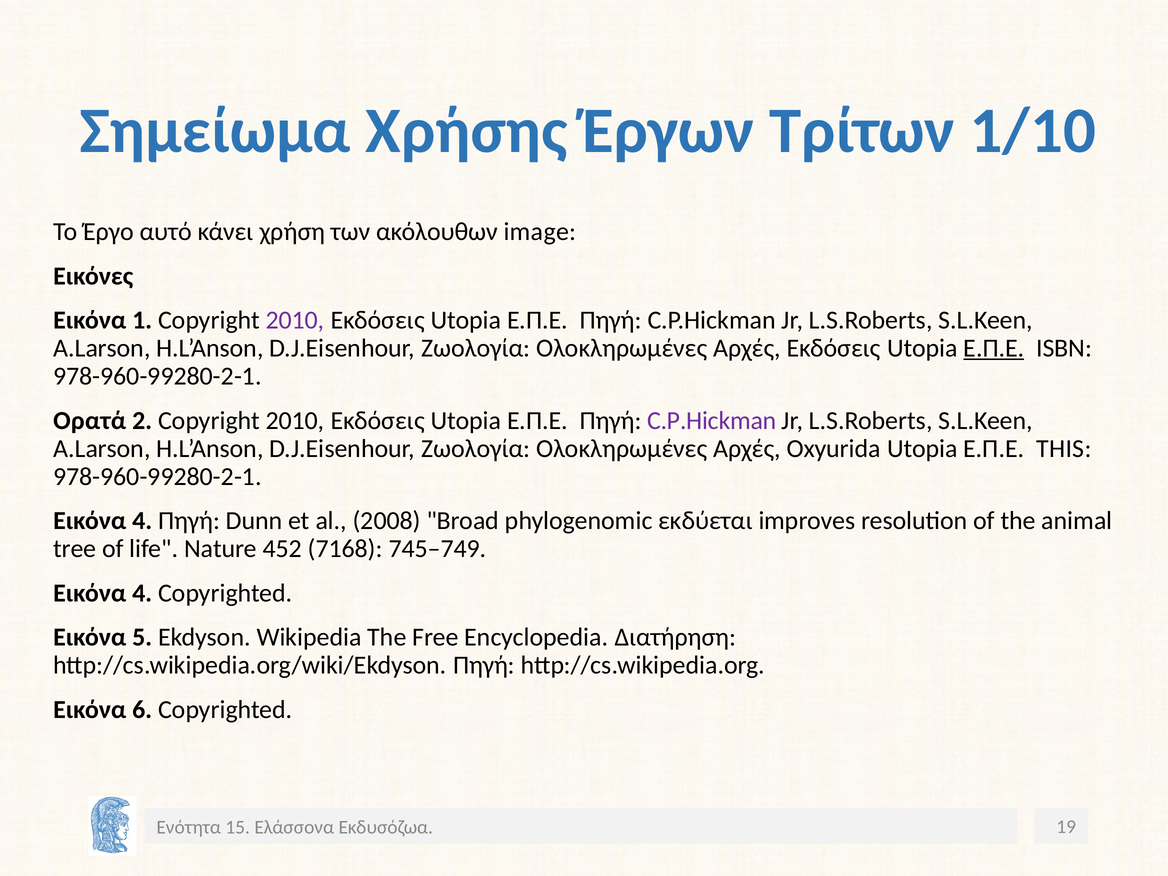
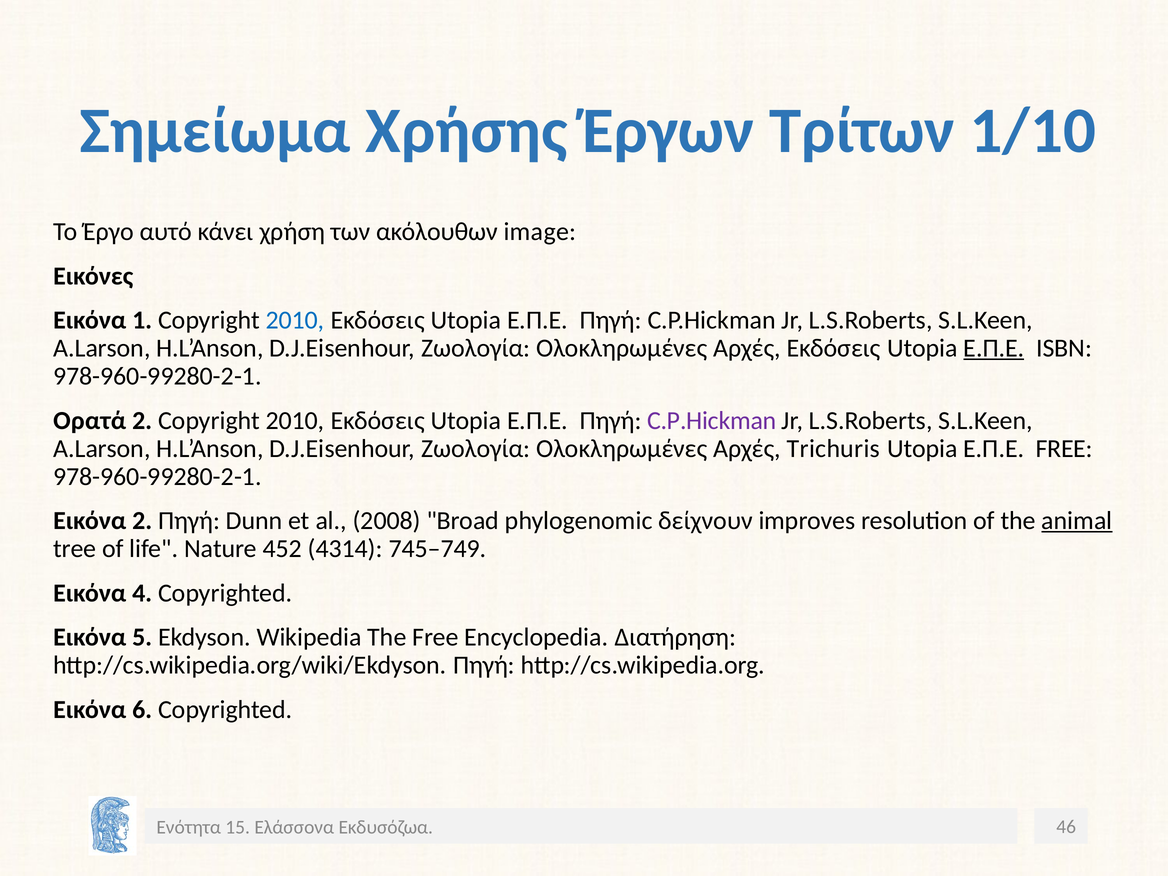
2010 at (295, 320) colour: purple -> blue
Oxyurida: Oxyurida -> Trichuris
Ε.Π.Ε THIS: THIS -> FREE
4 at (142, 521): 4 -> 2
εκδύεται: εκδύεται -> δείχνουν
animal underline: none -> present
7168: 7168 -> 4314
19: 19 -> 46
